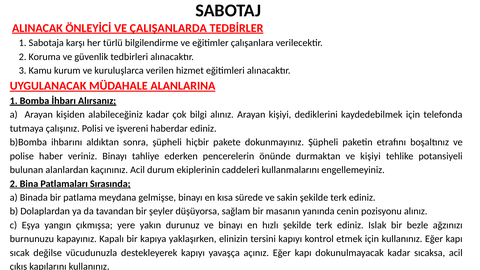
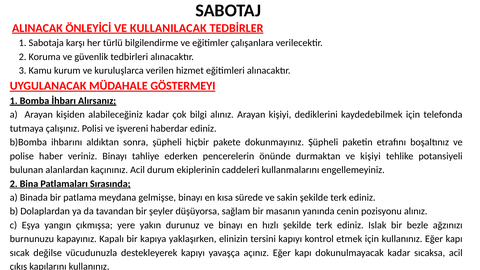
ÇALIŞANLARDA: ÇALIŞANLARDA -> KULLANILACAK
ALANLARINA: ALANLARINA -> GÖSTERMEYI
